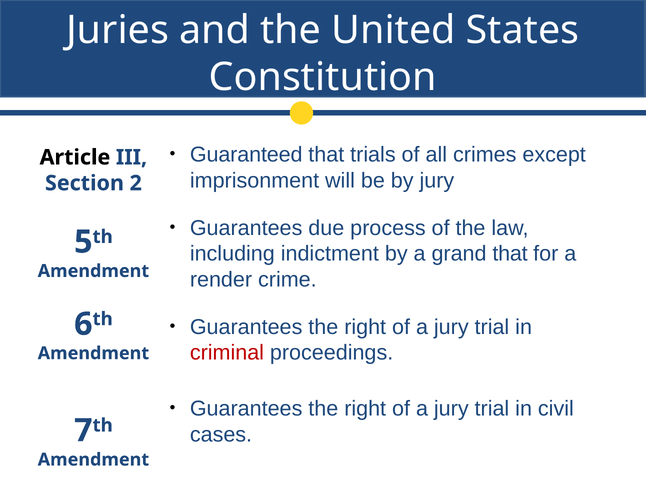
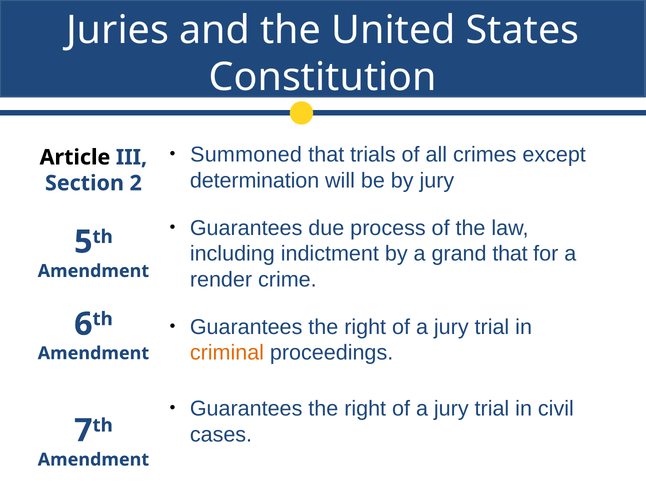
Guaranteed: Guaranteed -> Summoned
imprisonment: imprisonment -> determination
criminal colour: red -> orange
